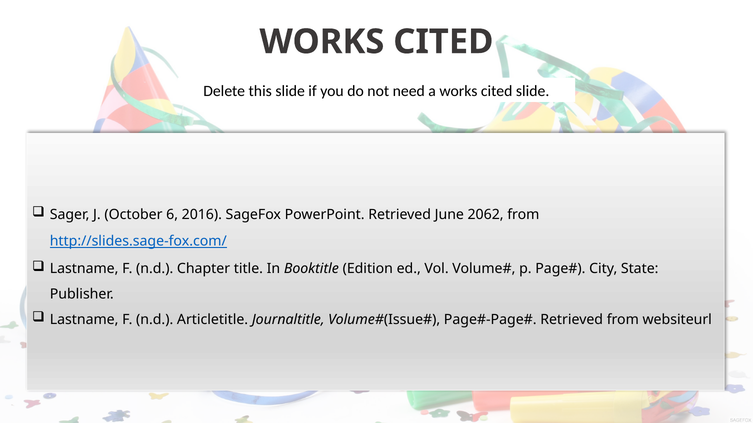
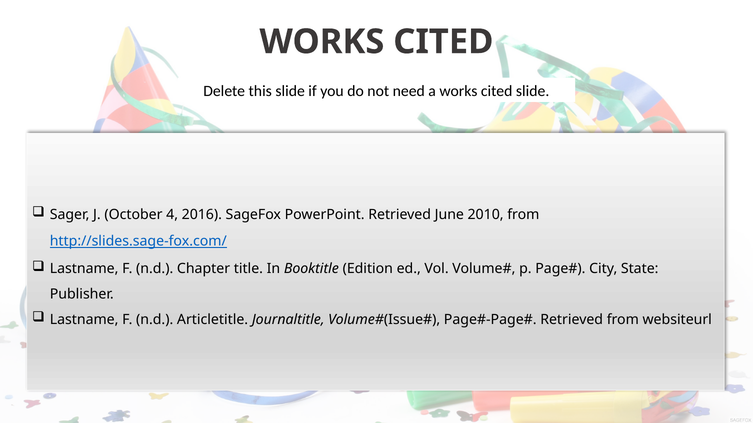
6: 6 -> 4
2062: 2062 -> 2010
